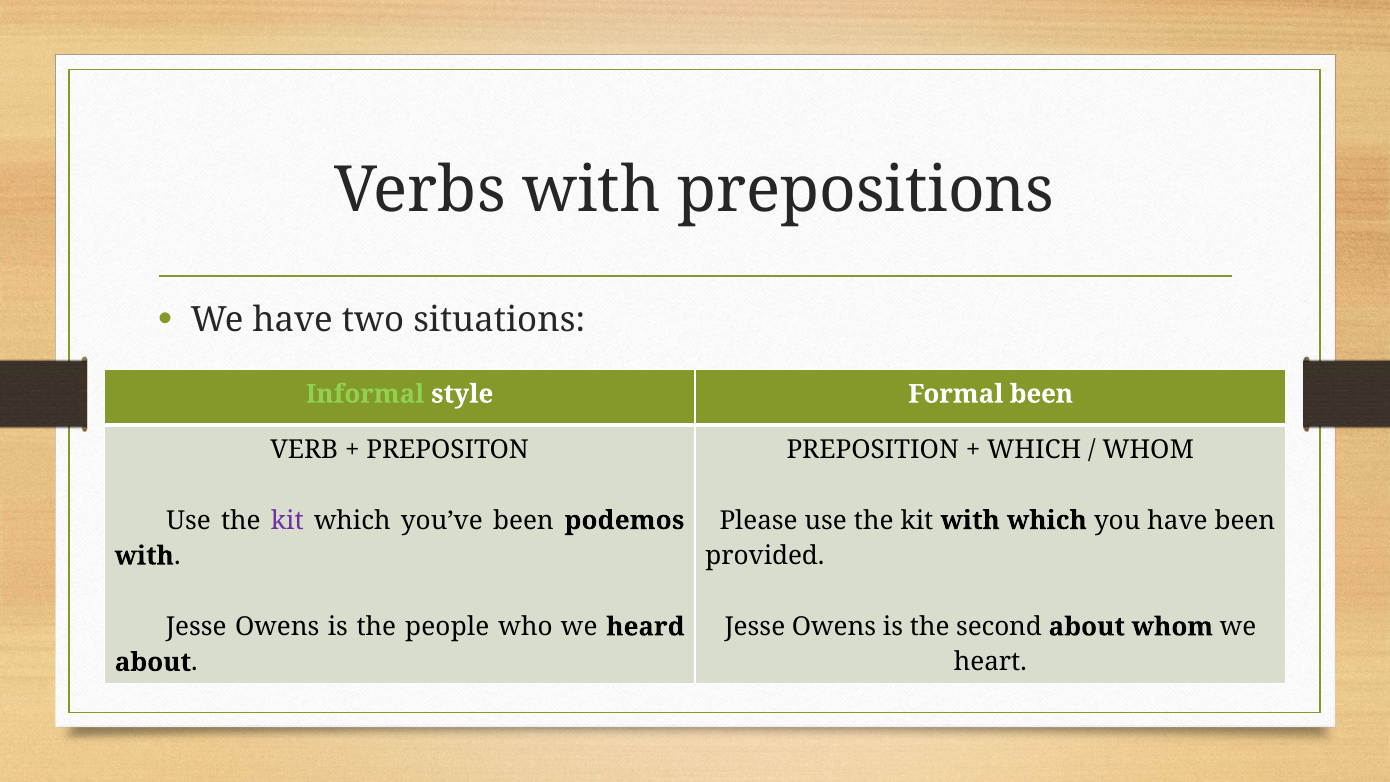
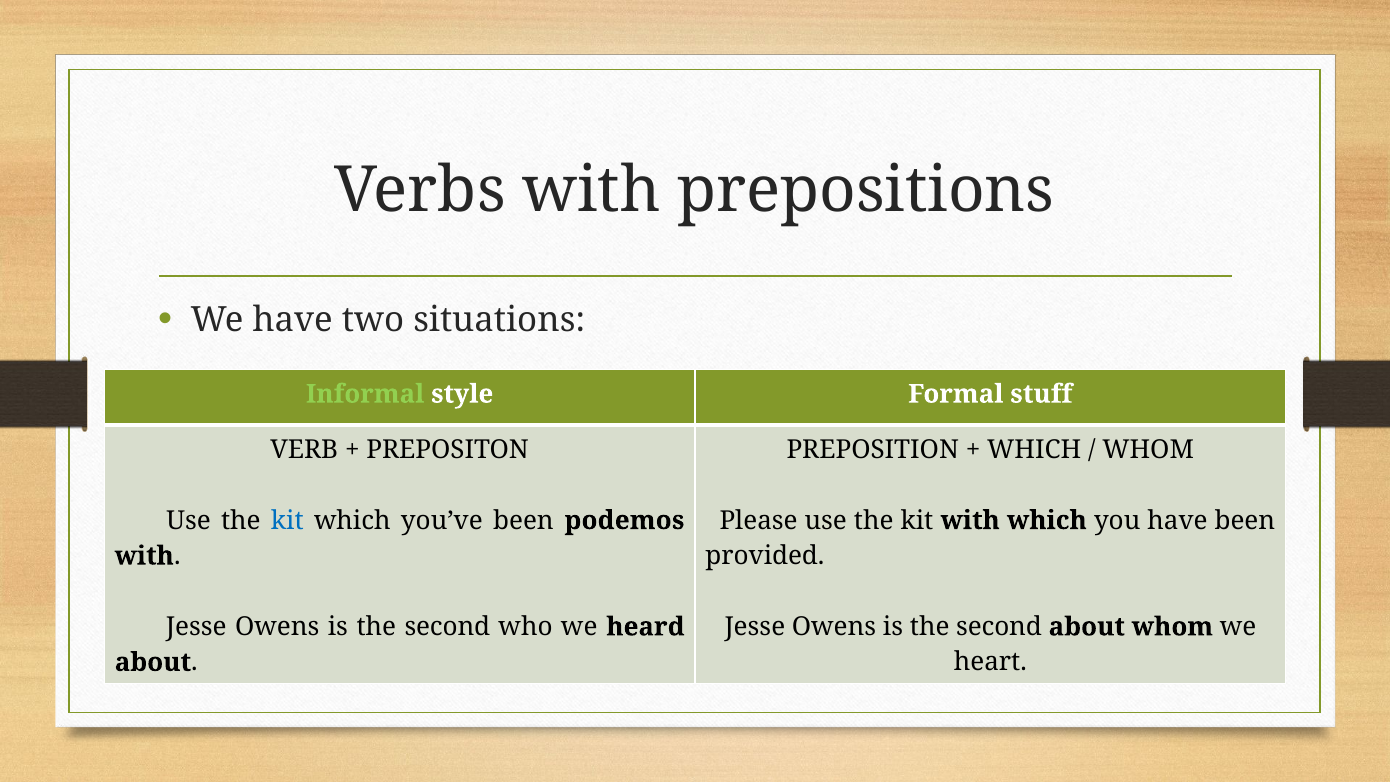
Formal been: been -> stuff
kit at (287, 520) colour: purple -> blue
people at (447, 627): people -> second
